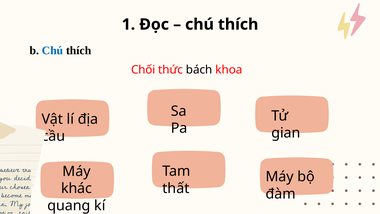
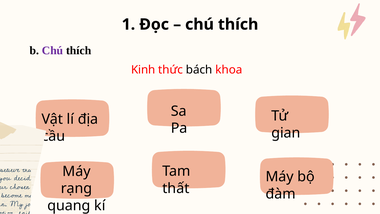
Chú at (53, 50) colour: blue -> purple
Chối: Chối -> Kinh
khác: khác -> rạng
